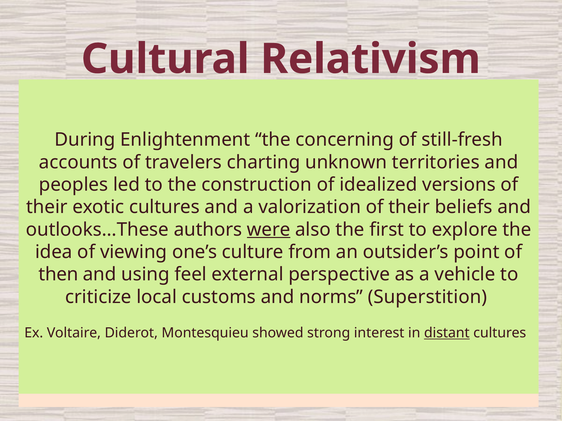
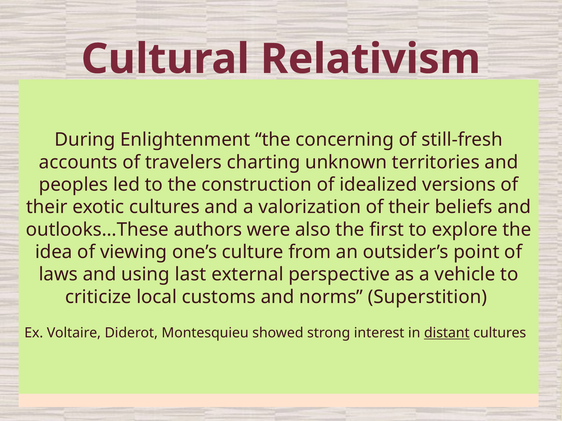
were underline: present -> none
then: then -> laws
feel: feel -> last
